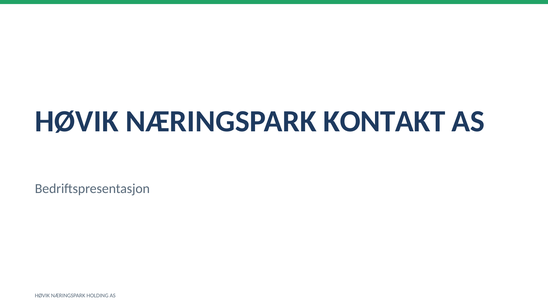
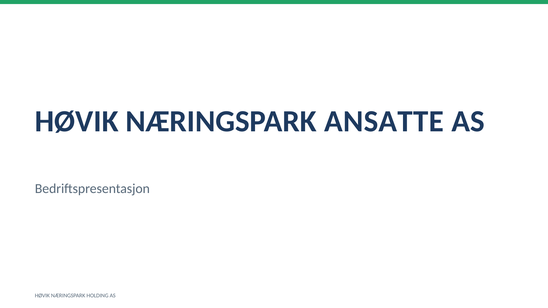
KONTAKT: KONTAKT -> ANSATTE
